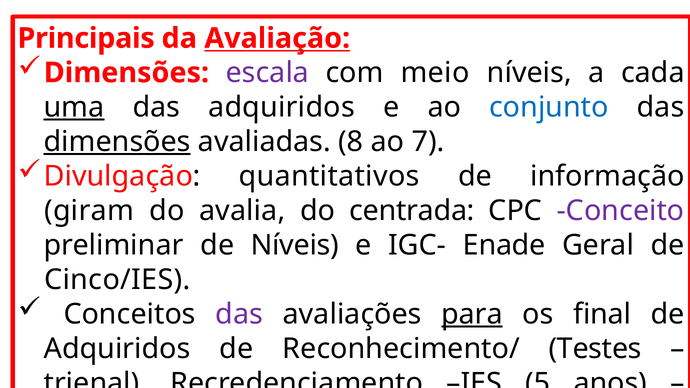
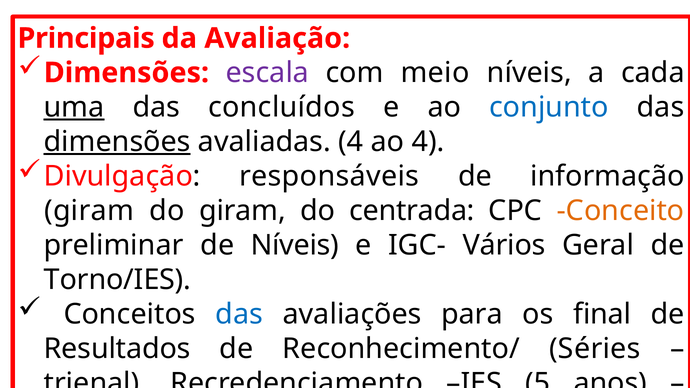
Avaliação underline: present -> none
das adquiridos: adquiridos -> concluídos
avaliadas 8: 8 -> 4
ao 7: 7 -> 4
quantitativos: quantitativos -> responsáveis
do avalia: avalia -> giram
Conceito at (621, 211) colour: purple -> orange
Enade: Enade -> Vários
Cinco/IES: Cinco/IES -> Torno/IES
das at (239, 314) colour: purple -> blue
para underline: present -> none
Adquiridos at (117, 349): Adquiridos -> Resultados
Testes: Testes -> Séries
